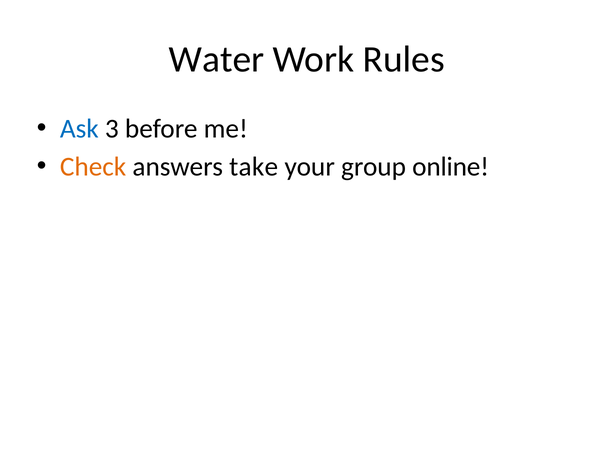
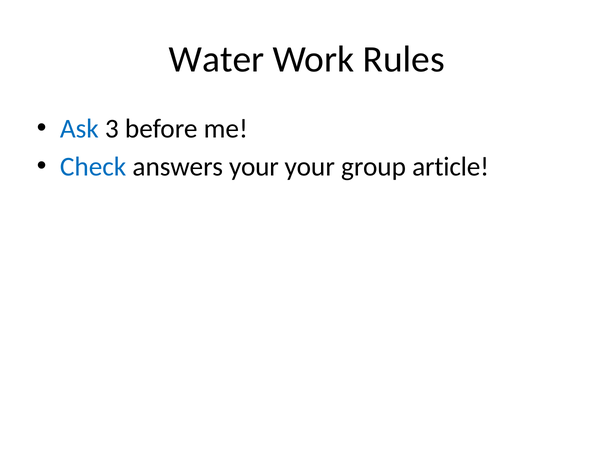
Check colour: orange -> blue
answers take: take -> your
online: online -> article
